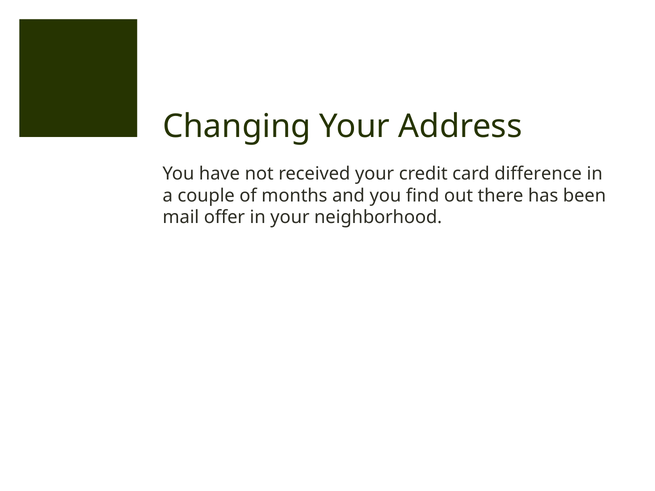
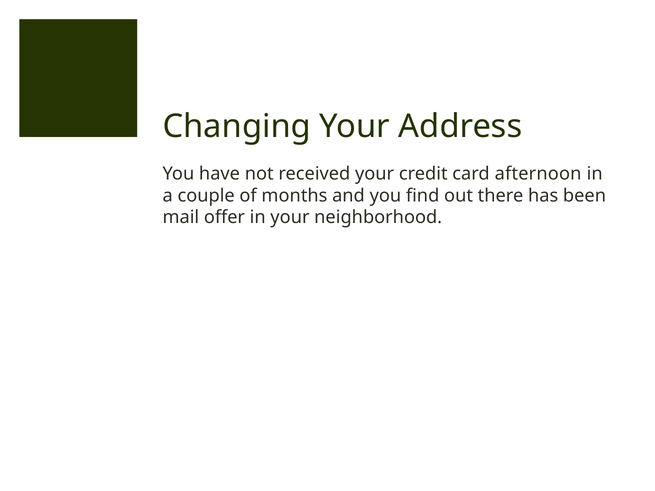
difference: difference -> afternoon
